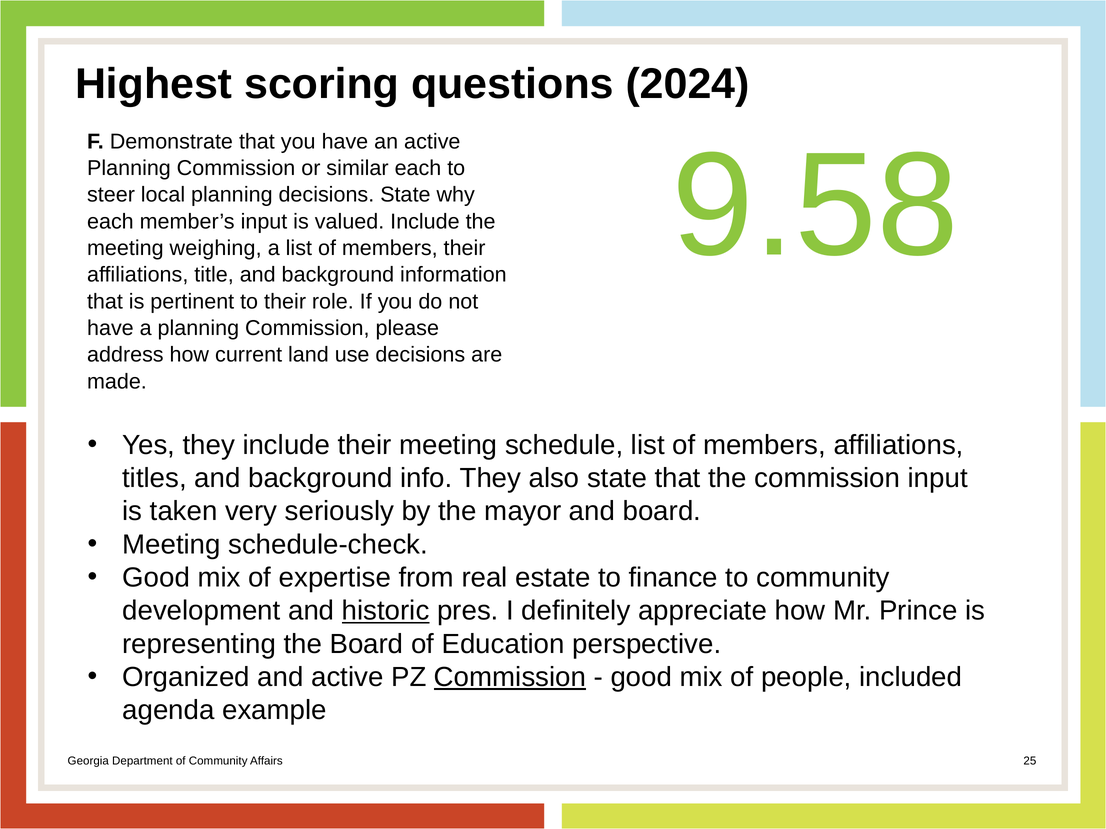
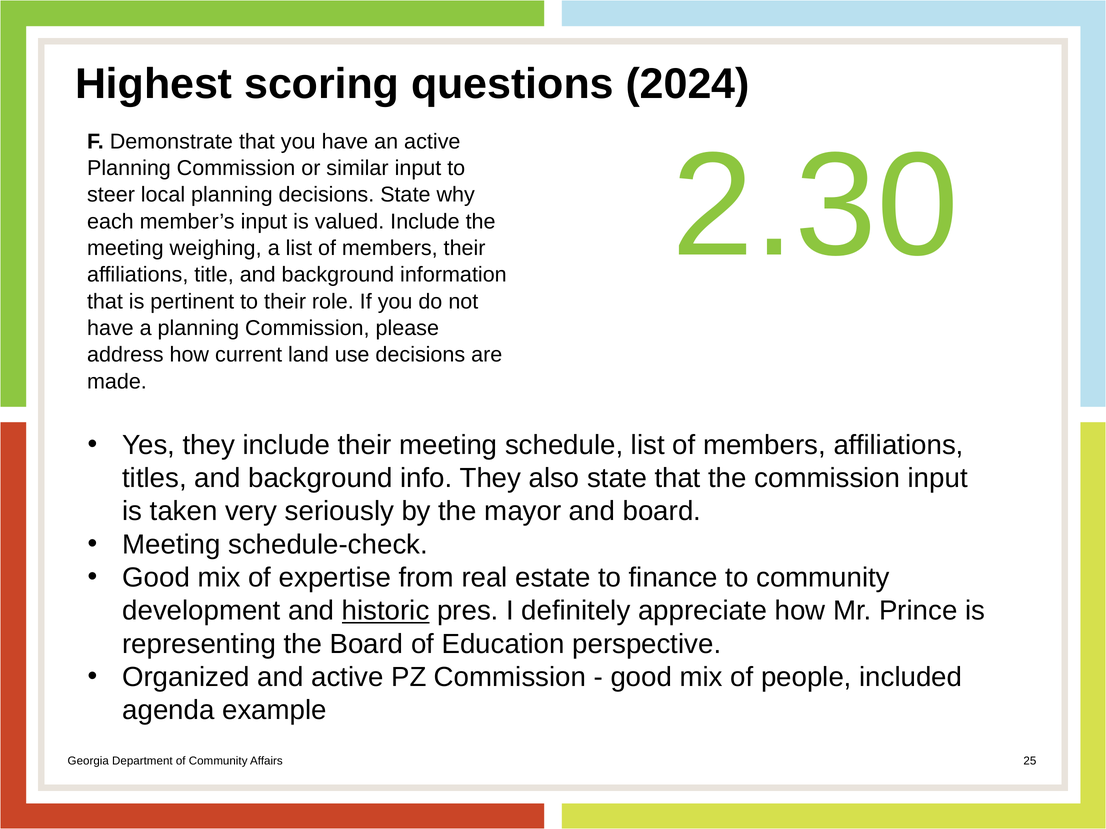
9.58: 9.58 -> 2.30
similar each: each -> input
Commission at (510, 678) underline: present -> none
